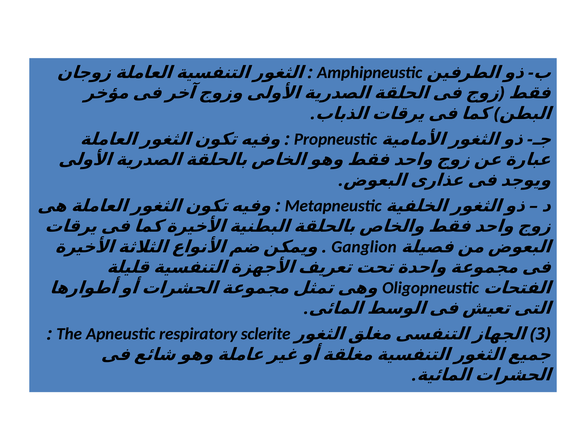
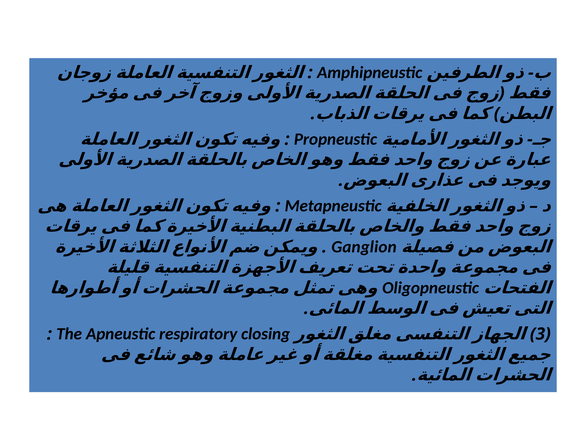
sclerite: sclerite -> closing
